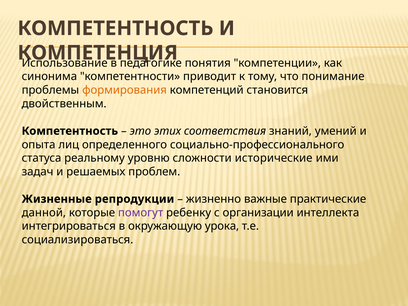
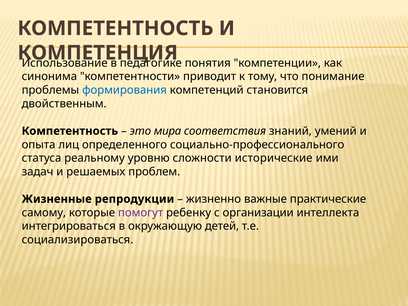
формирования colour: orange -> blue
этих: этих -> мира
данной: данной -> самому
урока: урока -> детей
